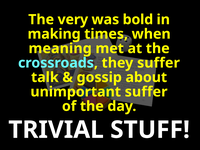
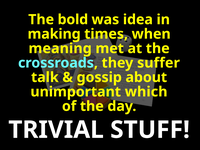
very: very -> bold
bold: bold -> idea
unimportant suffer: suffer -> which
